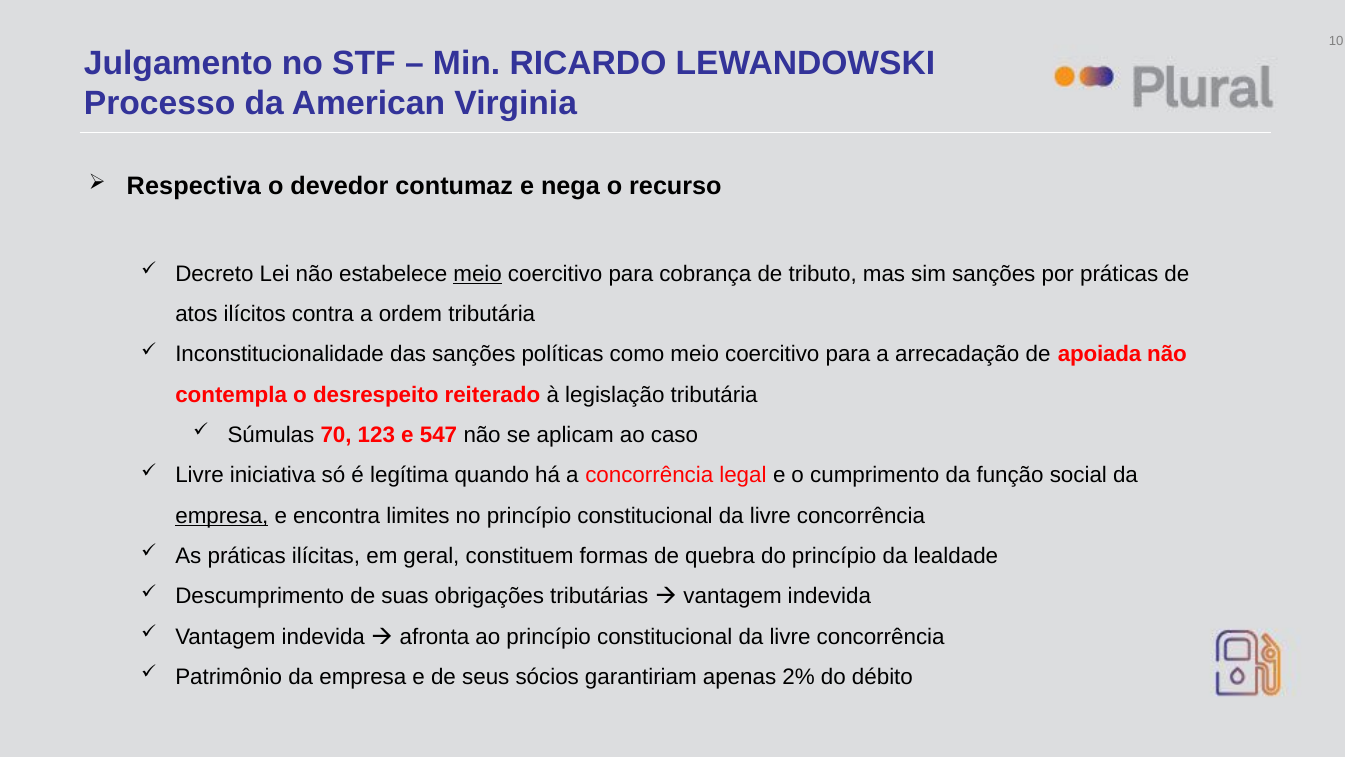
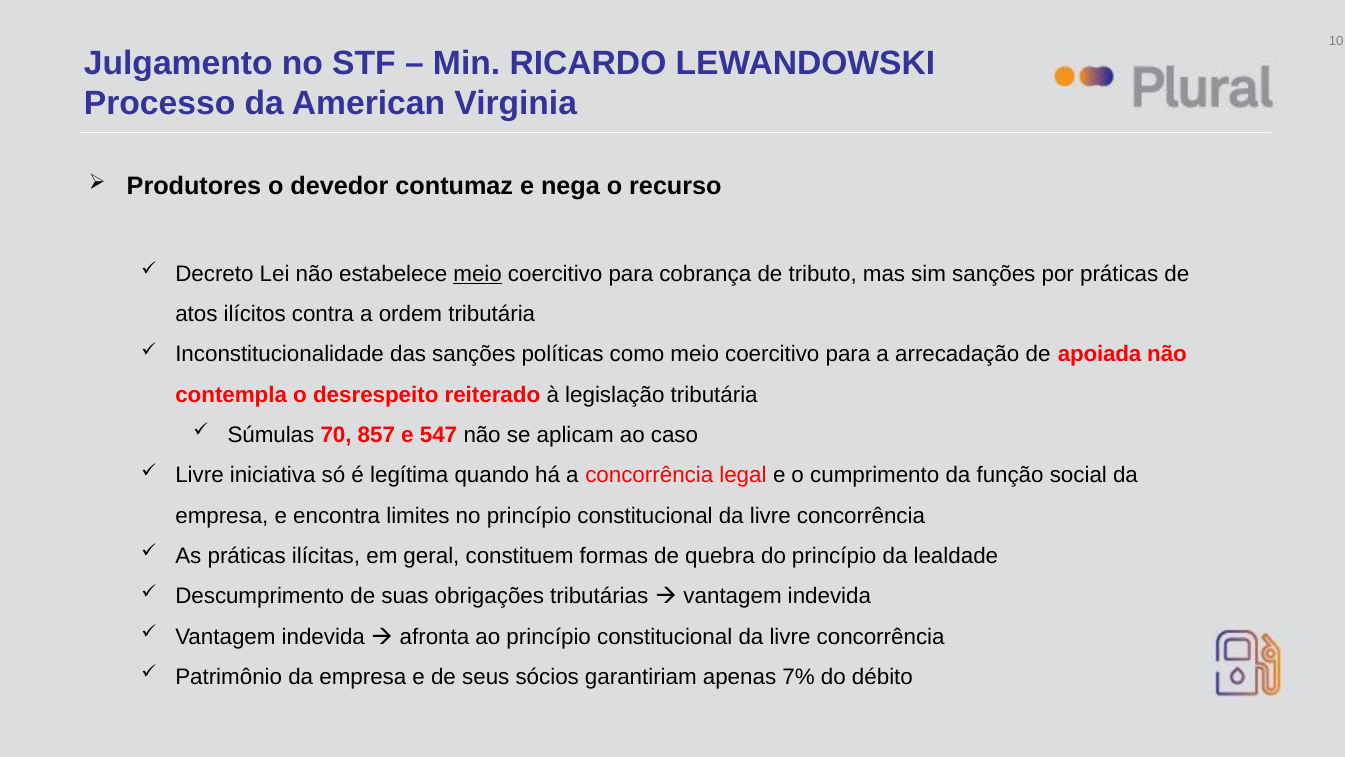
Respectiva: Respectiva -> Produtores
123: 123 -> 857
empresa at (222, 515) underline: present -> none
2%: 2% -> 7%
